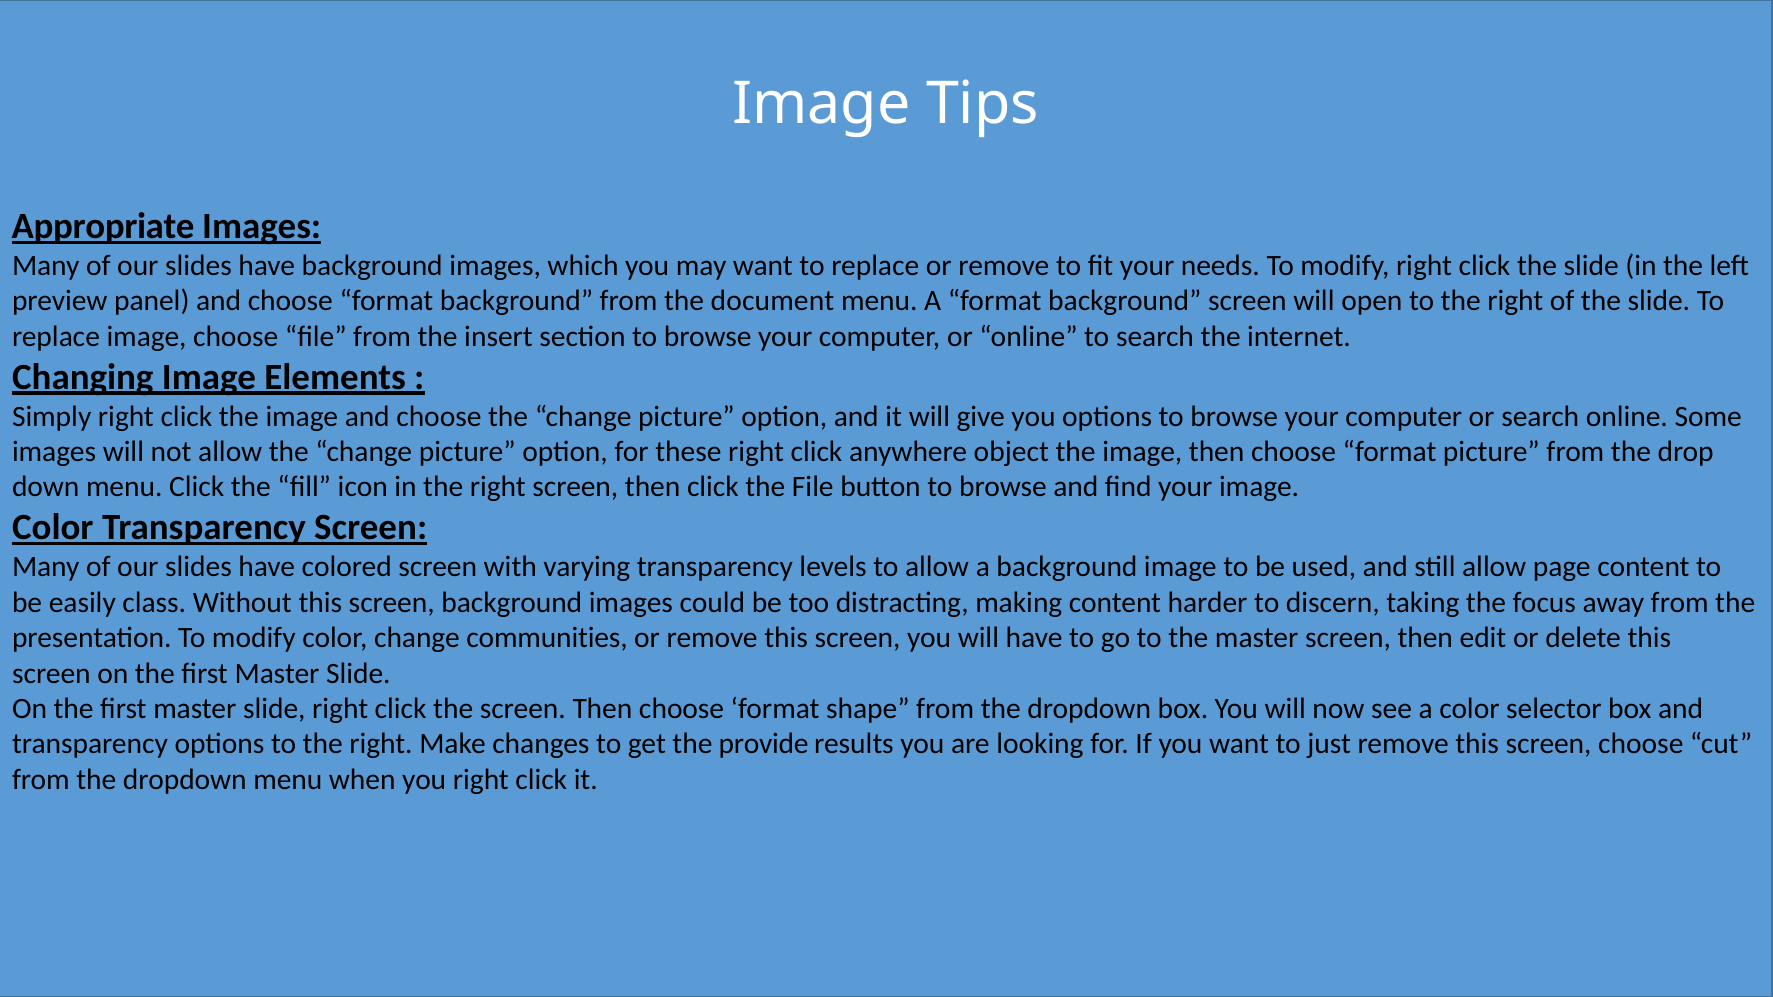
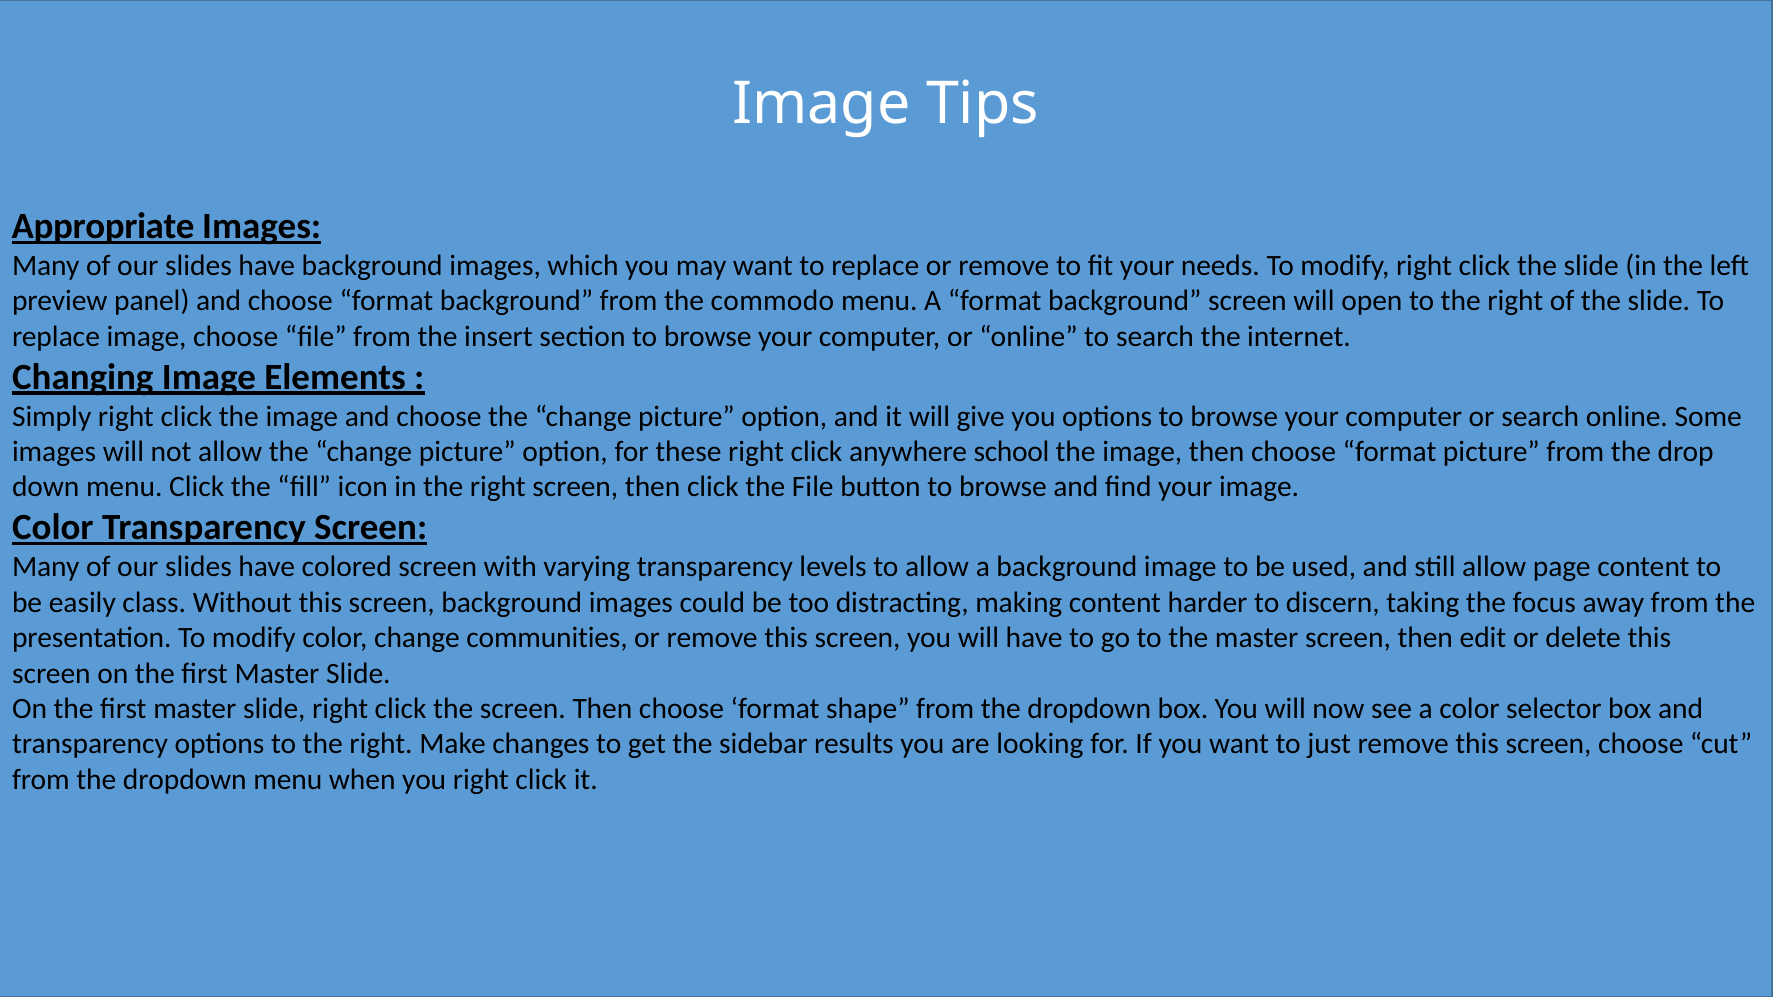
document: document -> commodo
object: object -> school
provide: provide -> sidebar
